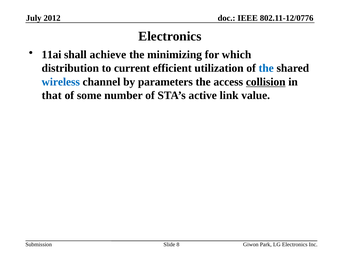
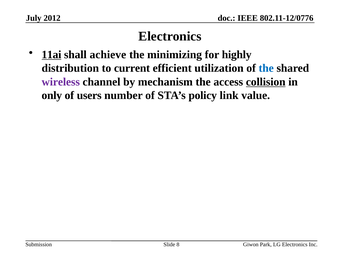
11ai underline: none -> present
which: which -> highly
wireless colour: blue -> purple
parameters: parameters -> mechanism
that: that -> only
some: some -> users
active: active -> policy
